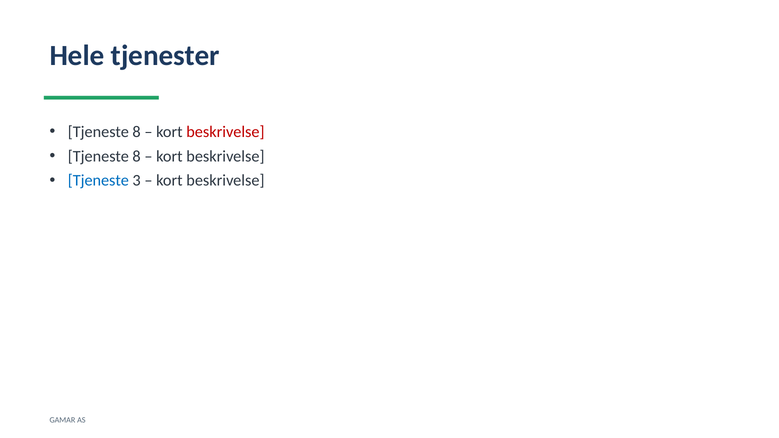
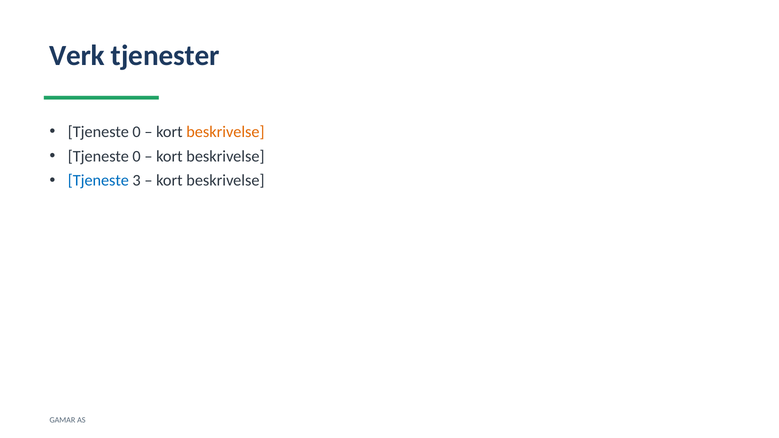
Hele: Hele -> Verk
8 at (137, 132): 8 -> 0
beskrivelse at (225, 132) colour: red -> orange
8 at (137, 156): 8 -> 0
